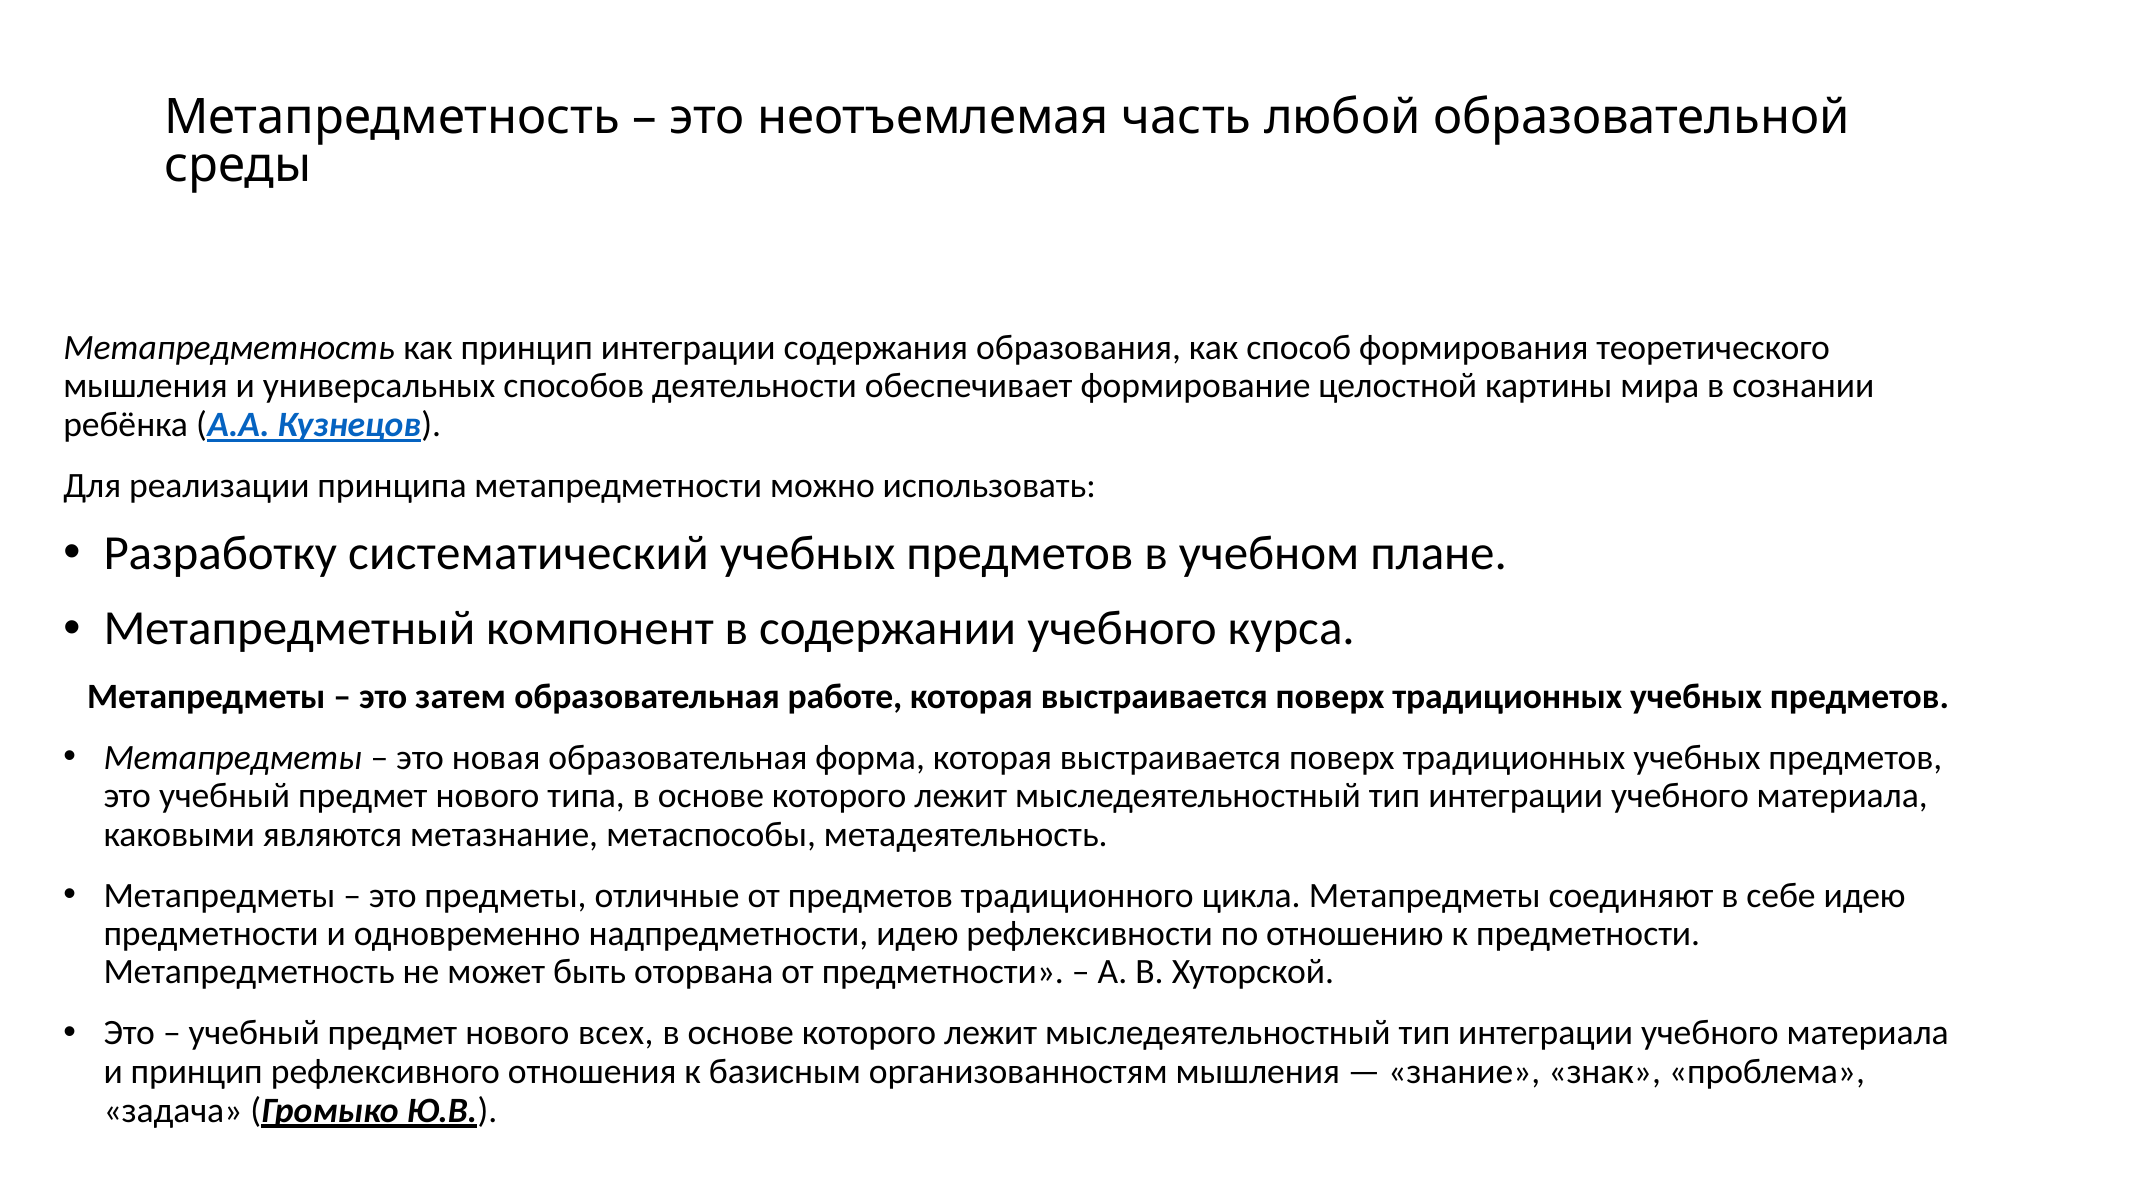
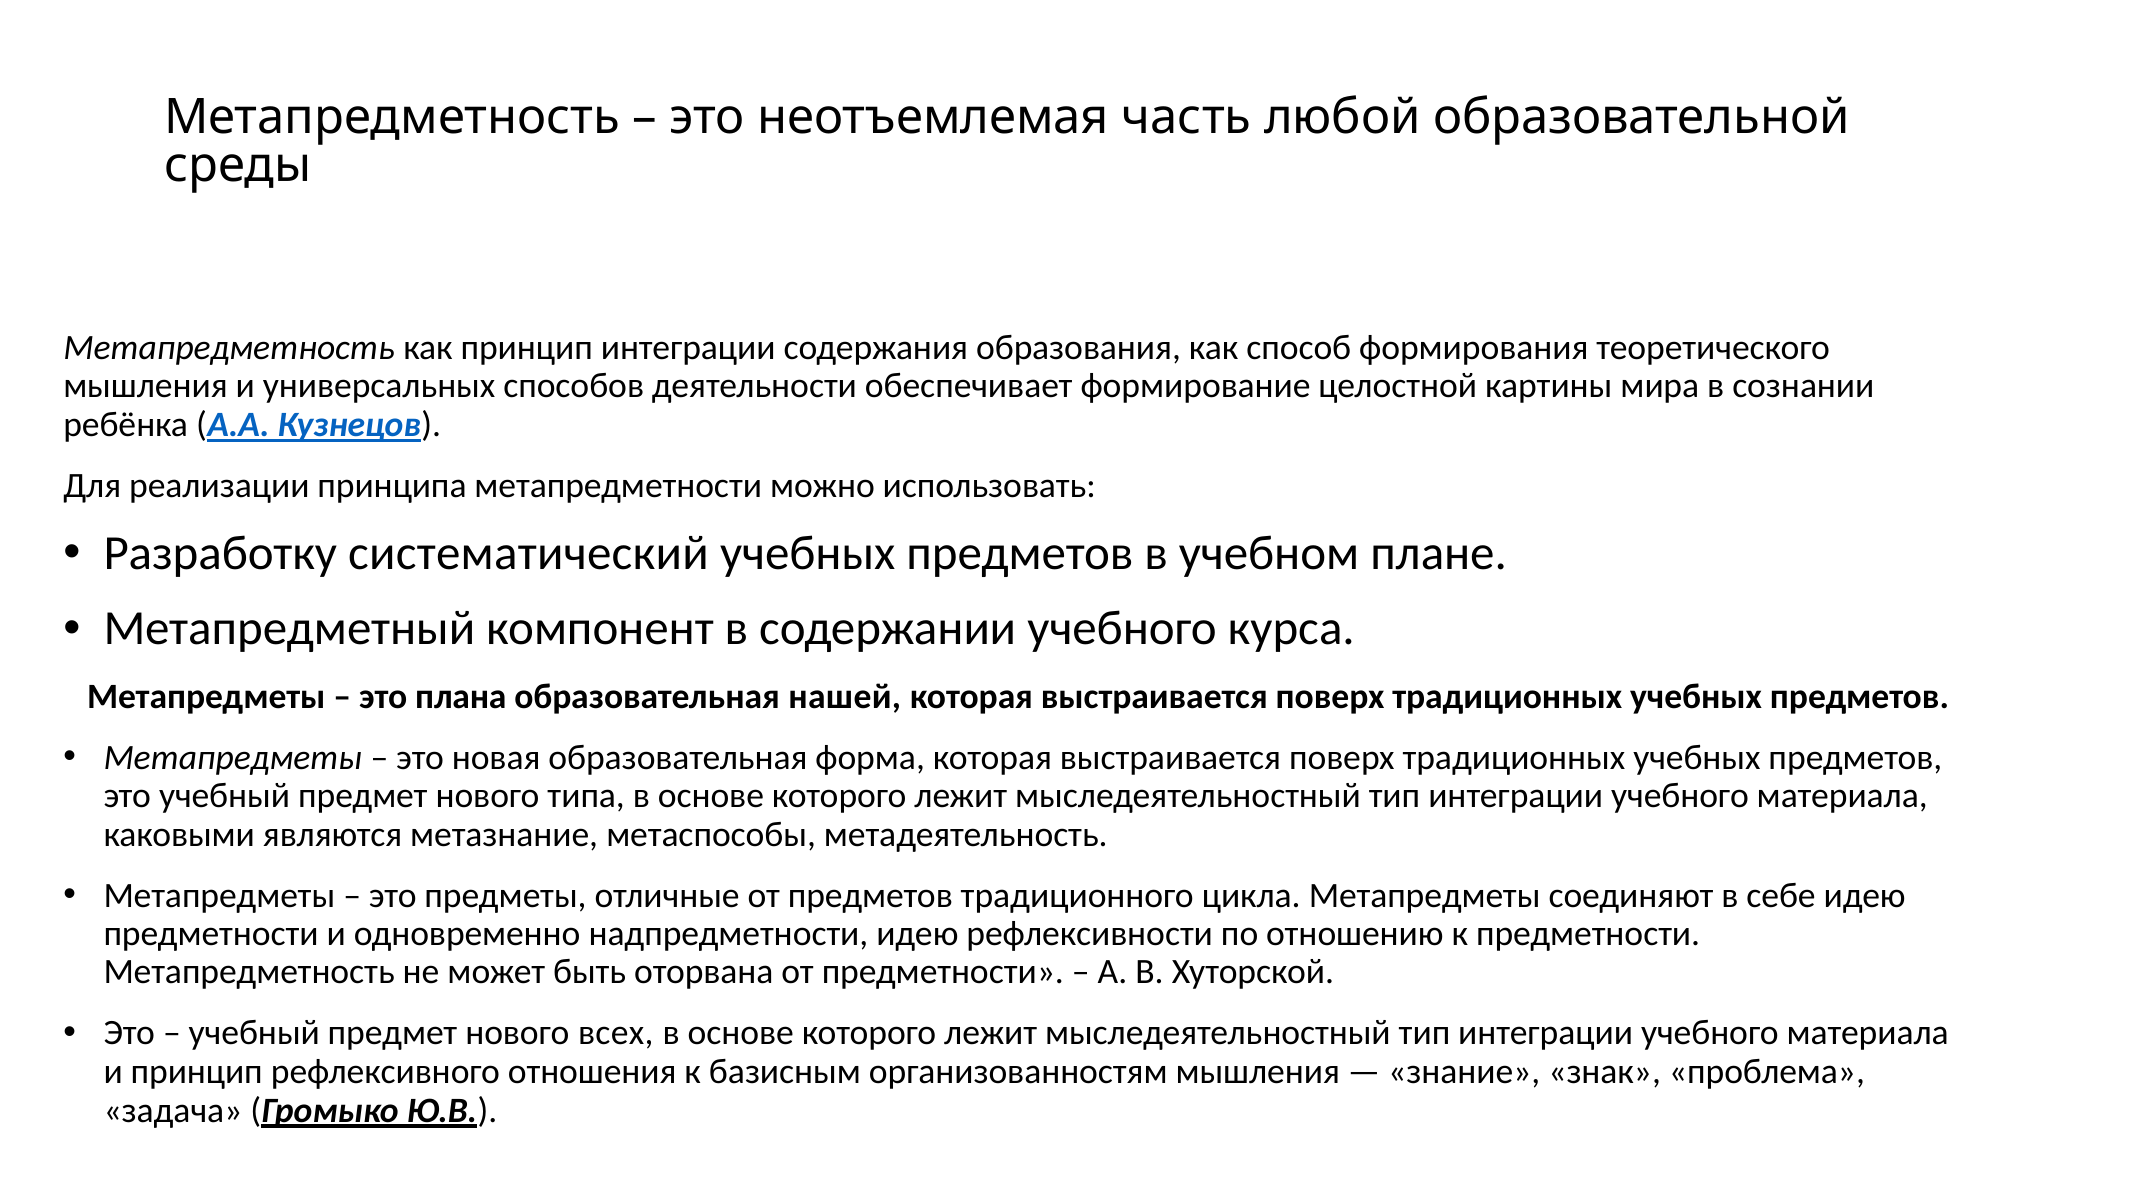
затем: затем -> плана
работе: работе -> нашей
